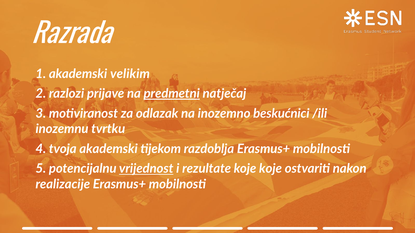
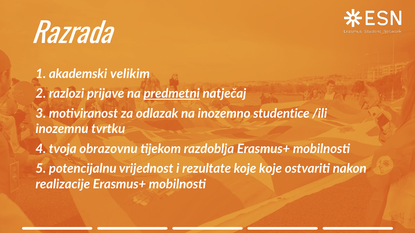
beskućnici: beskućnici -> studentice
tvoja akademski: akademski -> obrazovnu
vrijednost underline: present -> none
